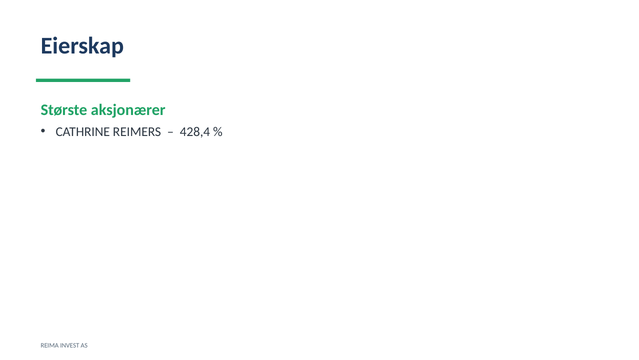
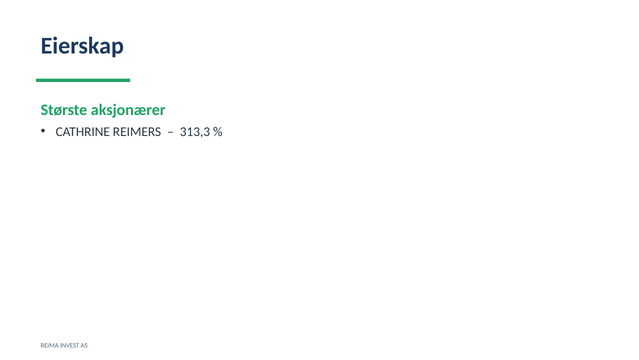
428,4: 428,4 -> 313,3
